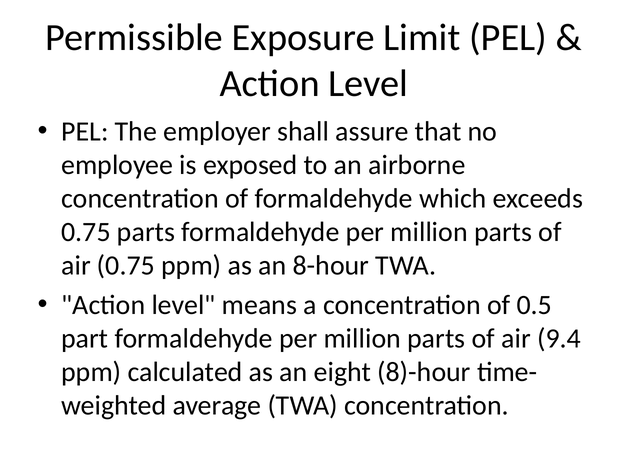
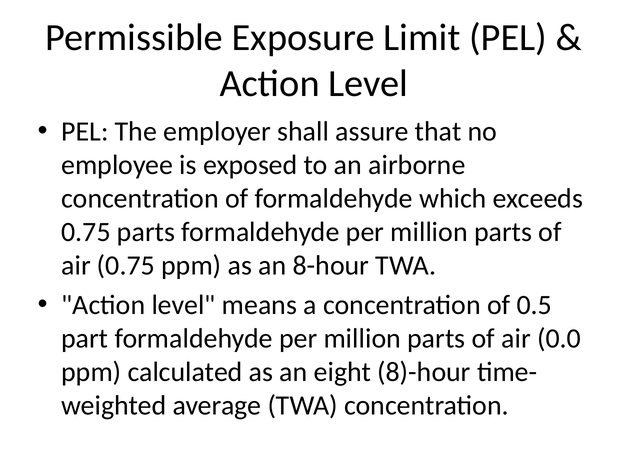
9.4: 9.4 -> 0.0
